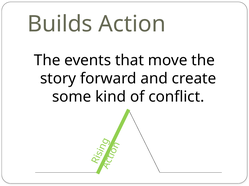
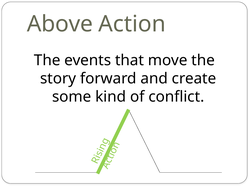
Builds: Builds -> Above
